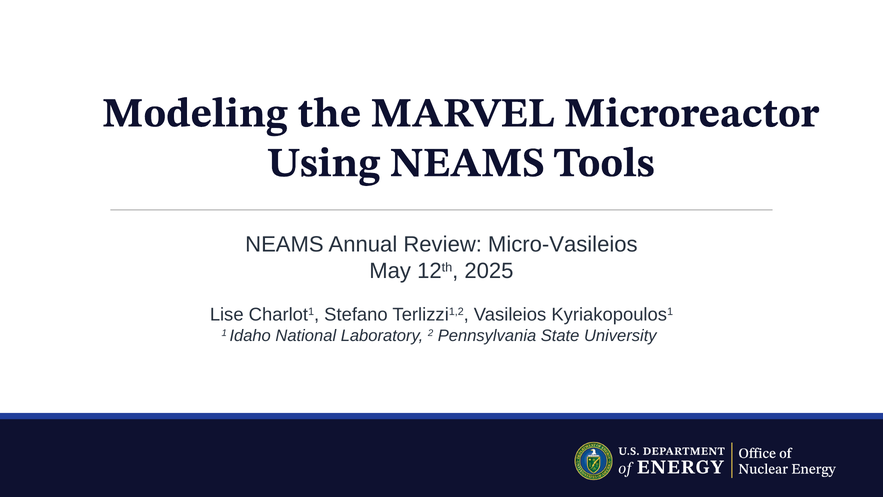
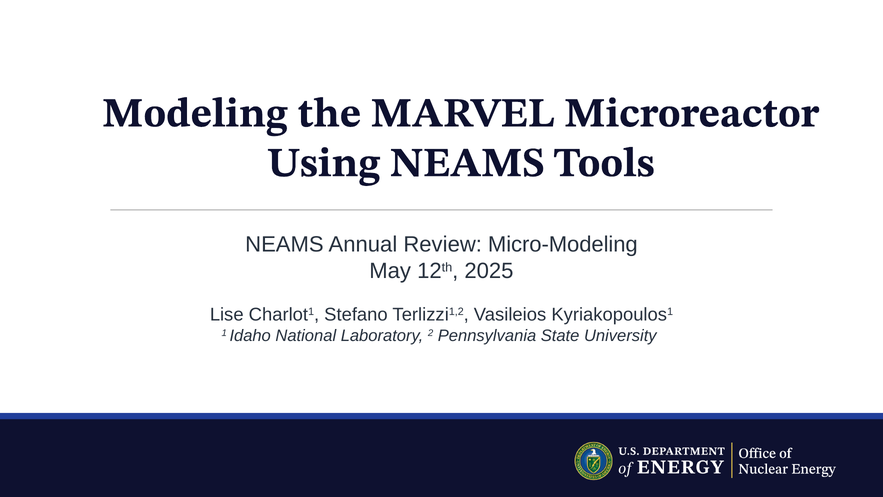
Micro-Vasileios: Micro-Vasileios -> Micro-Modeling
